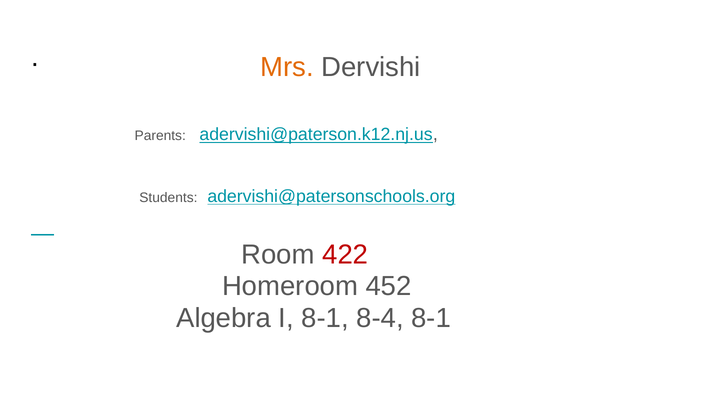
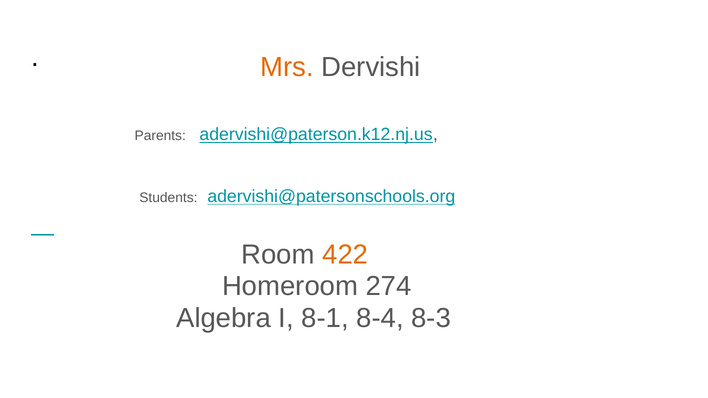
422 colour: red -> orange
452: 452 -> 274
8-4 8-1: 8-1 -> 8-3
